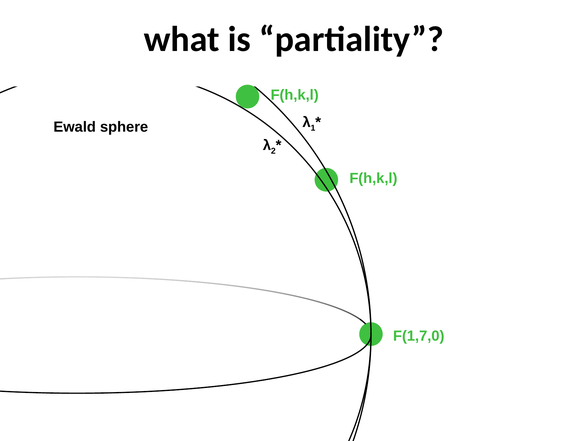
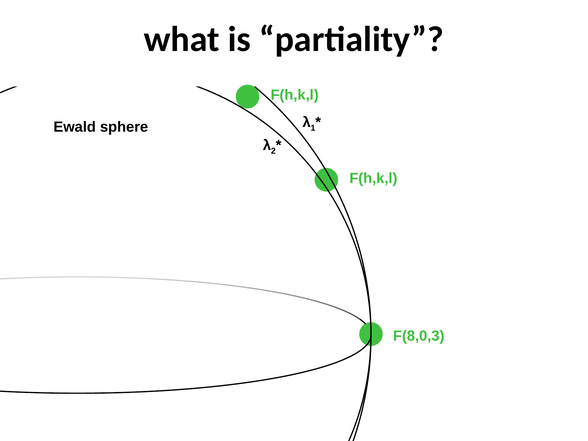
F(1,7,0: F(1,7,0 -> F(8,0,3
